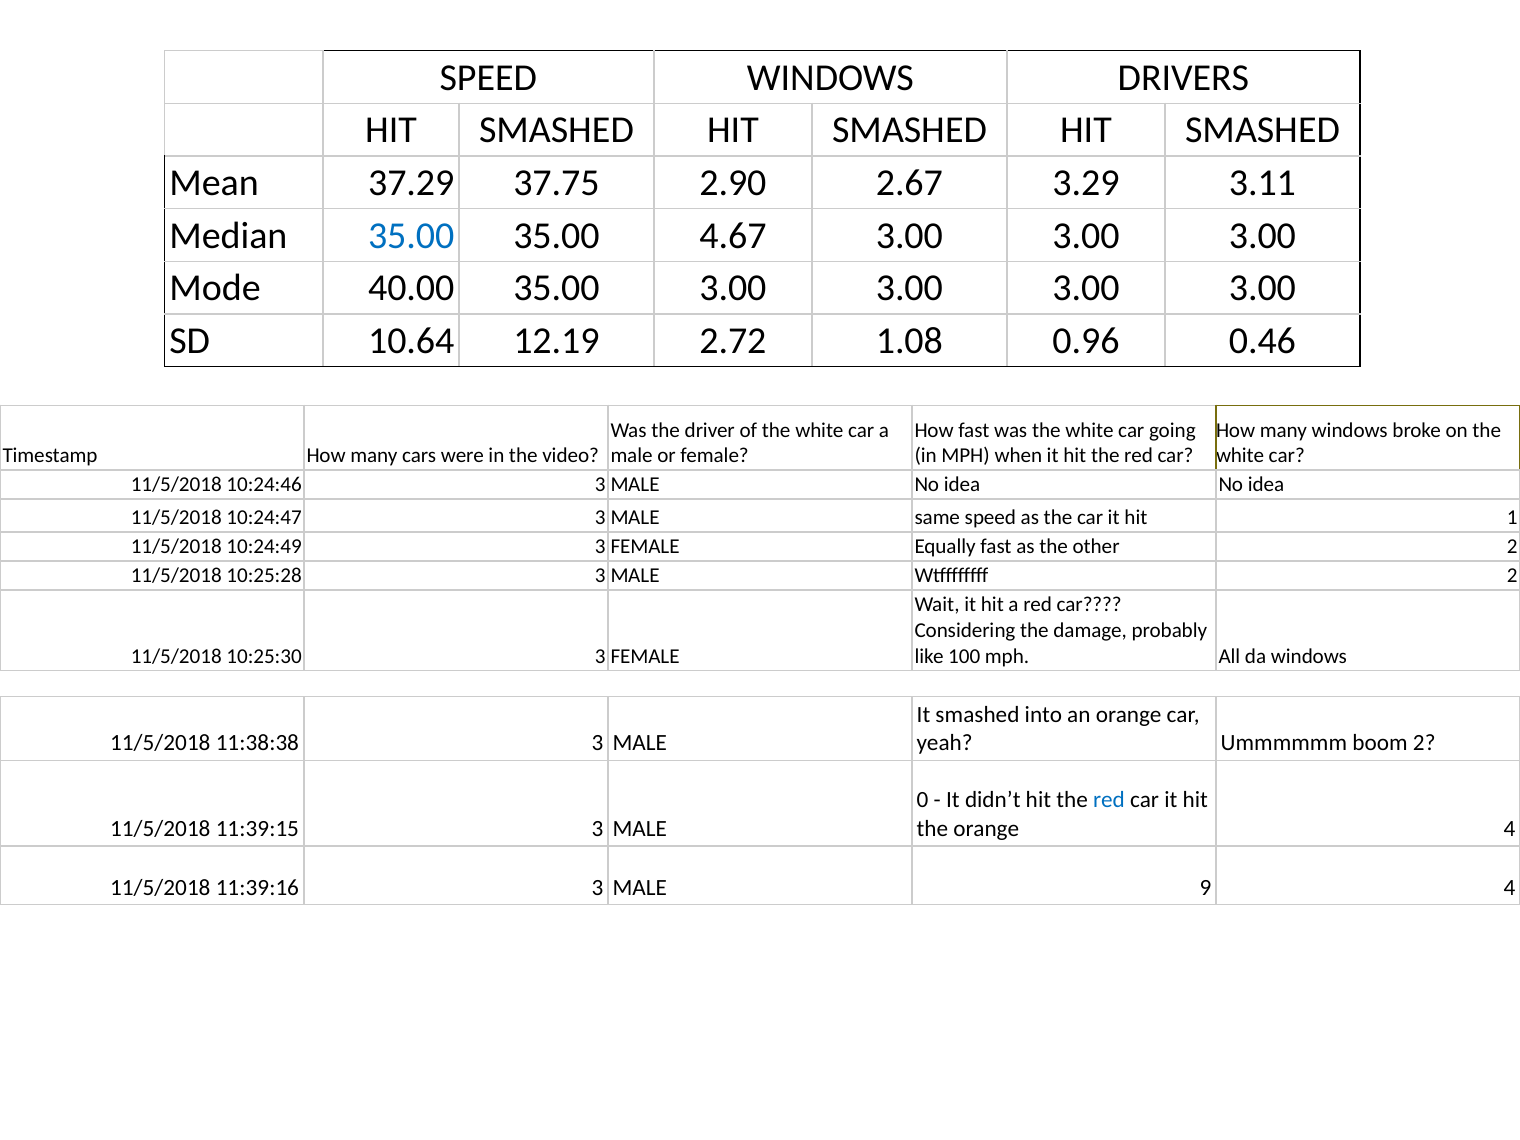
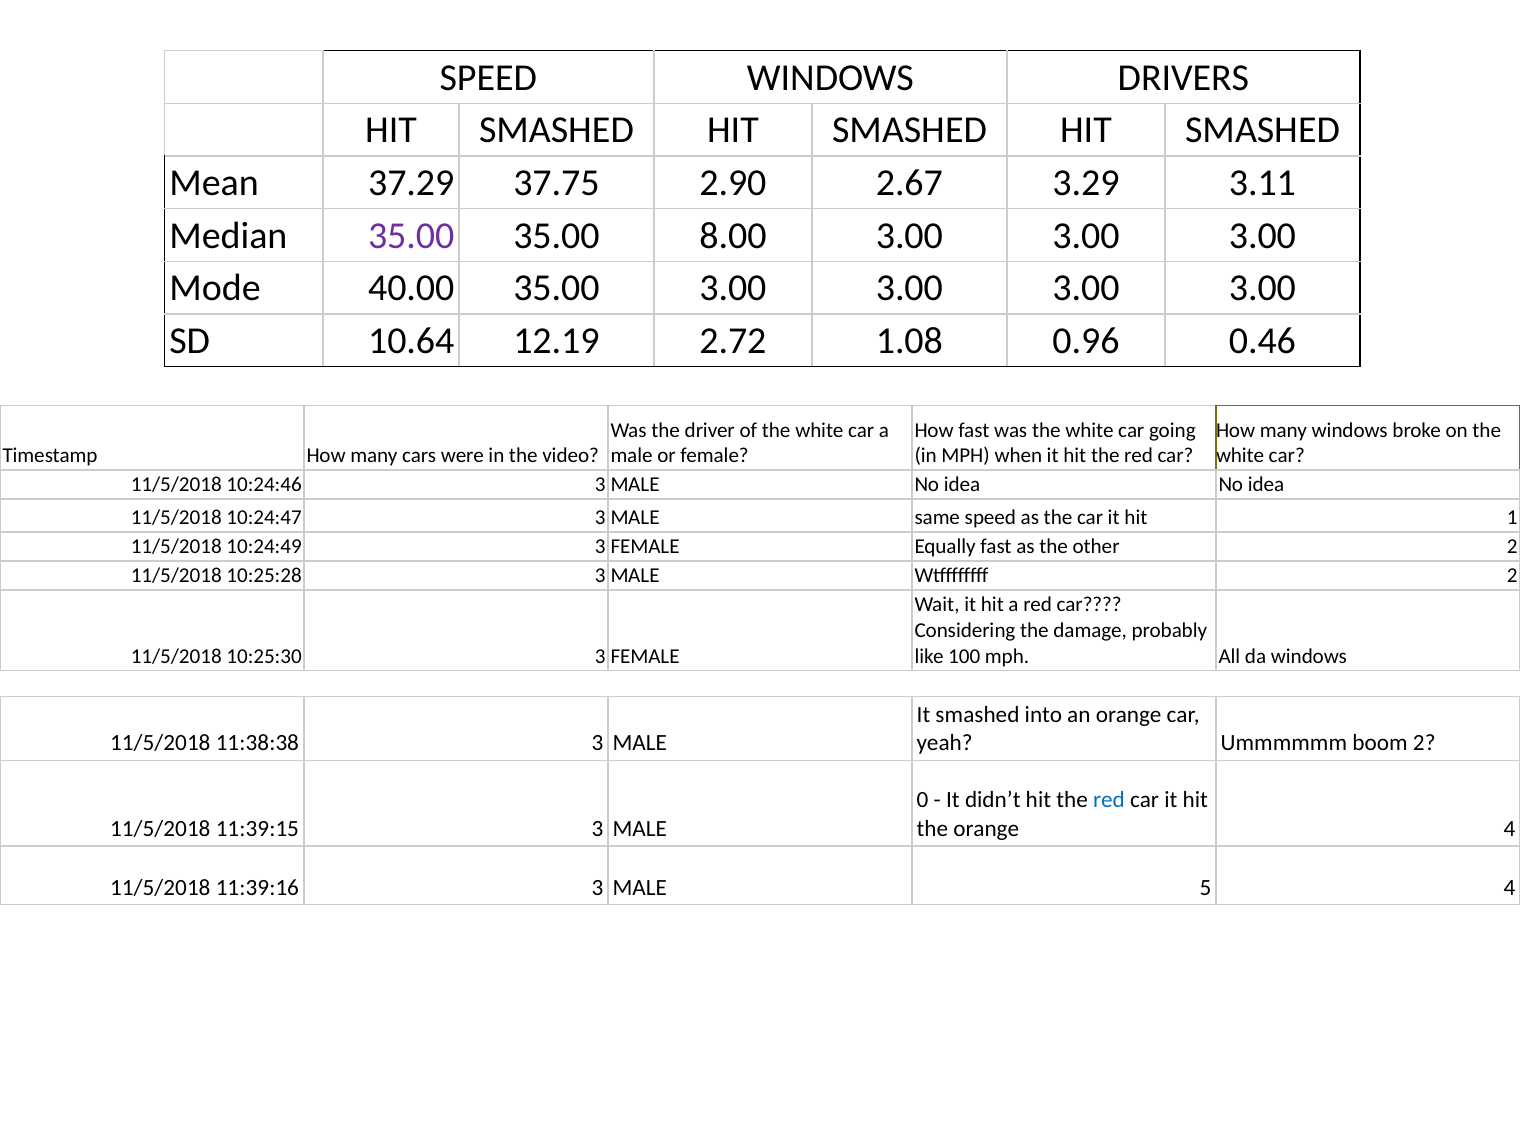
35.00 at (411, 236) colour: blue -> purple
4.67: 4.67 -> 8.00
9: 9 -> 5
